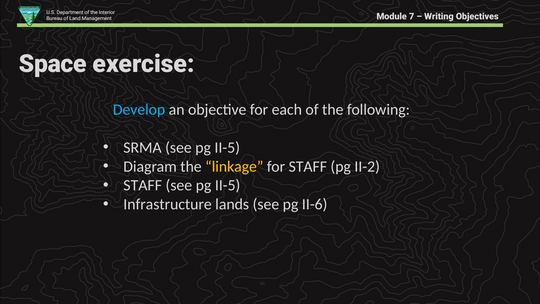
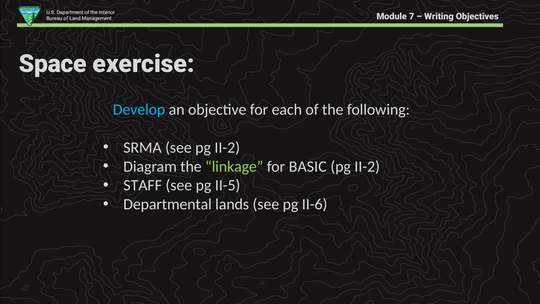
SRMA see pg II-5: II-5 -> II-2
linkage colour: yellow -> light green
for STAFF: STAFF -> BASIC
Infrastructure: Infrastructure -> Departmental
